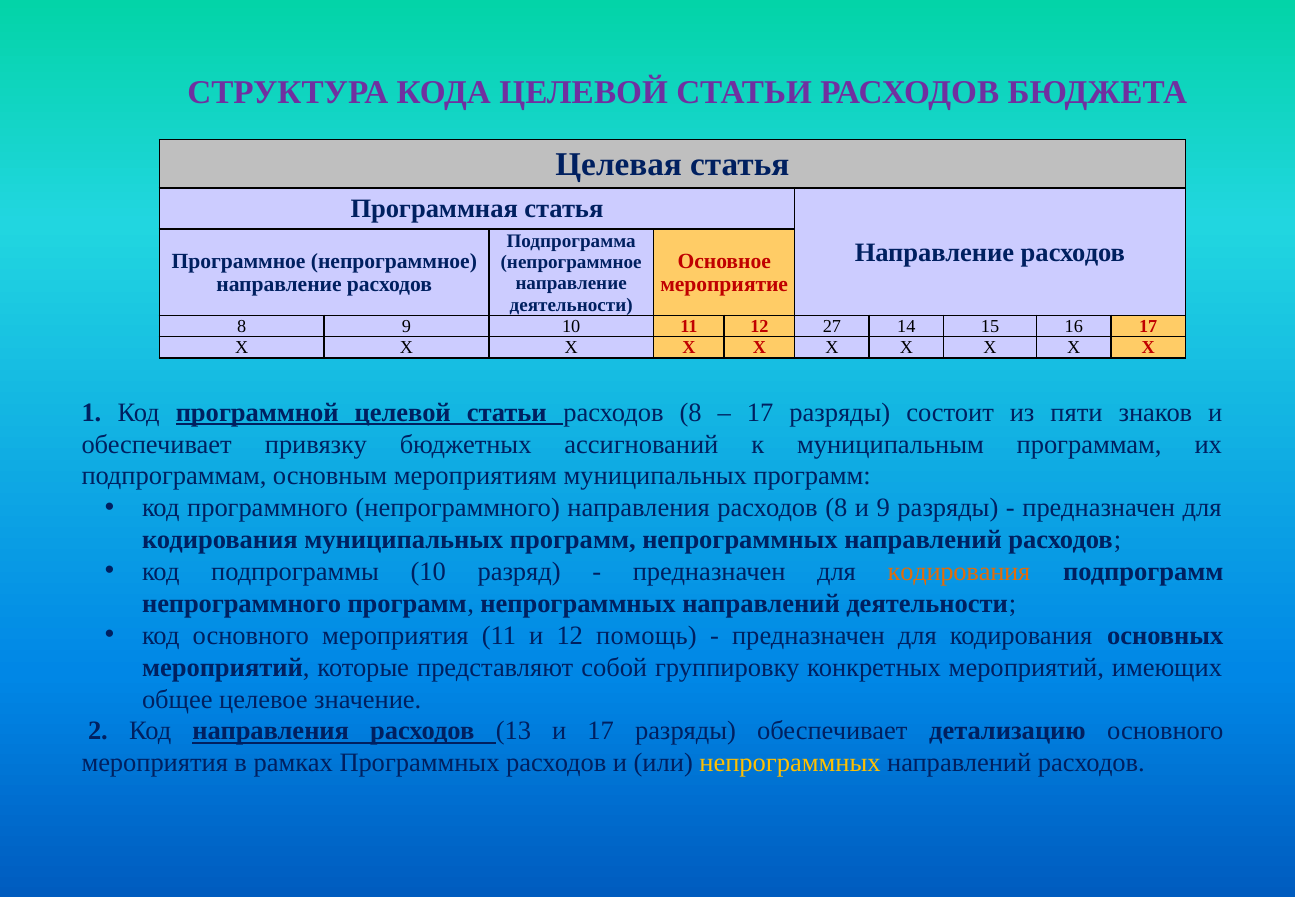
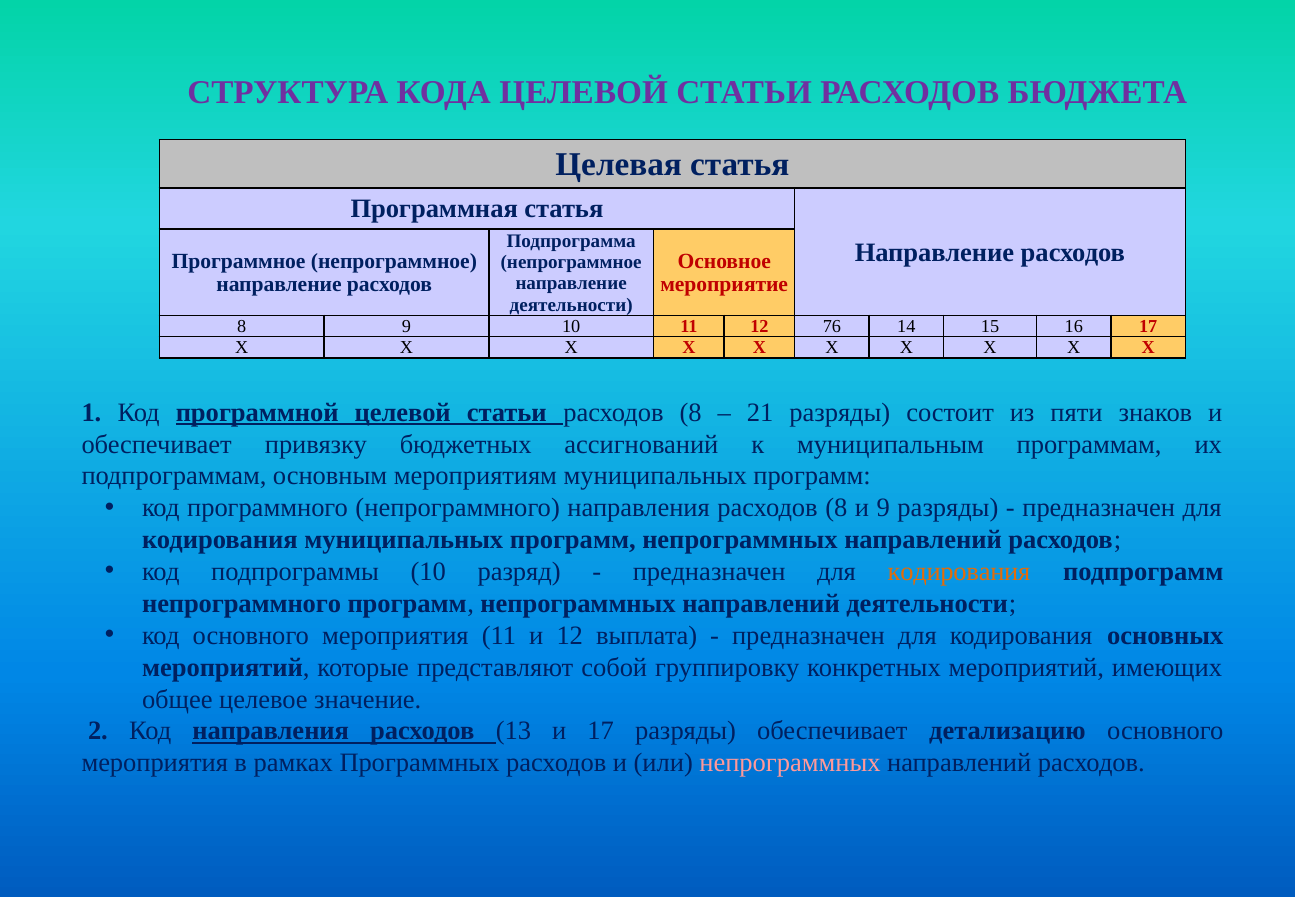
27: 27 -> 76
17 at (760, 412): 17 -> 21
помощь: помощь -> выплата
непрограммных at (790, 763) colour: yellow -> pink
